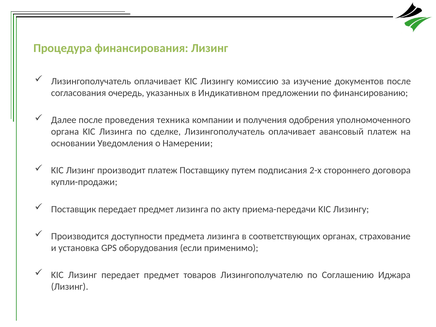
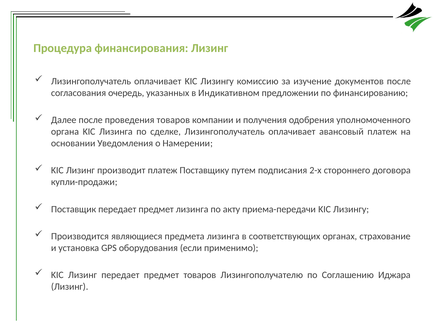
проведения техника: техника -> товаров
доступности: доступности -> являющиеся
